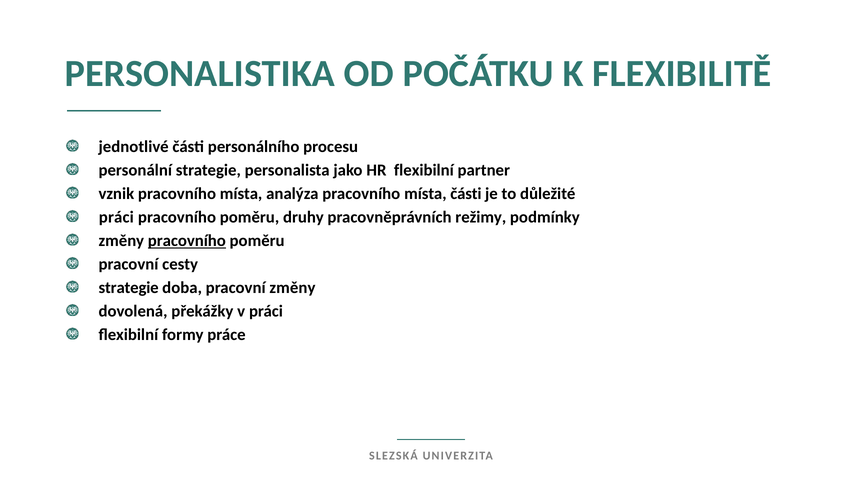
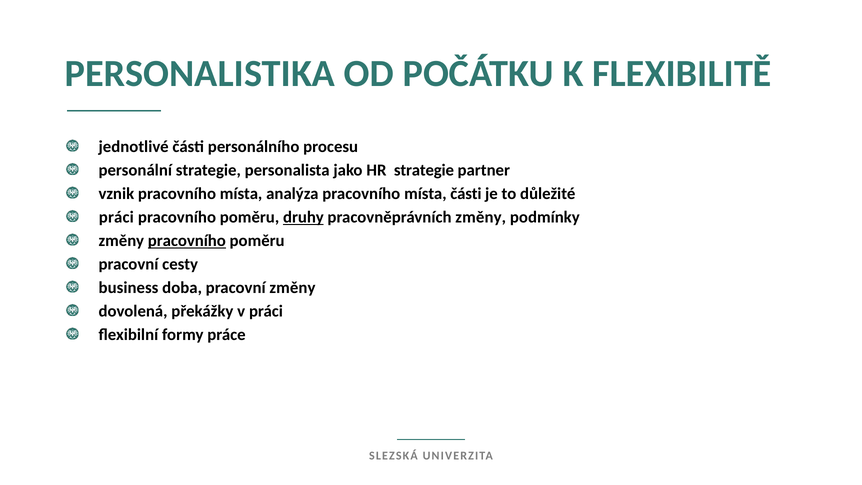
HR flexibilní: flexibilní -> strategie
druhy underline: none -> present
pracovněprávních režimy: režimy -> změny
strategie at (129, 288): strategie -> business
